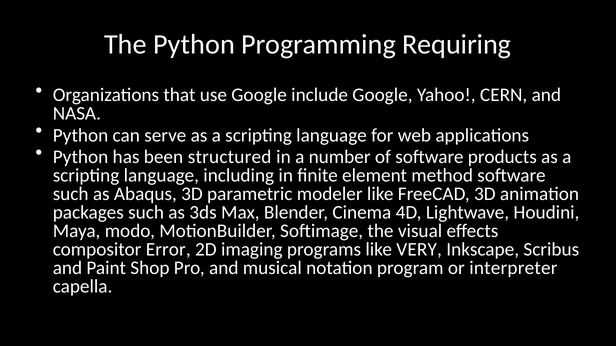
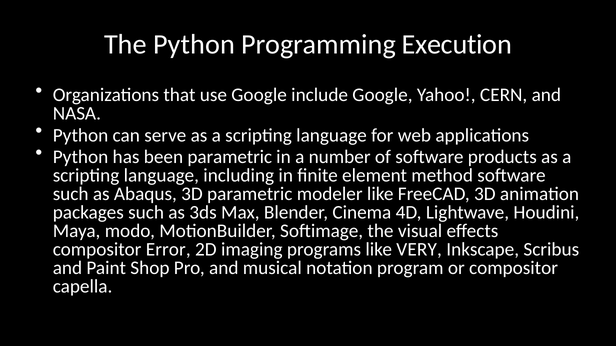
Requiring: Requiring -> Execution
been structured: structured -> parametric
or interpreter: interpreter -> compositor
